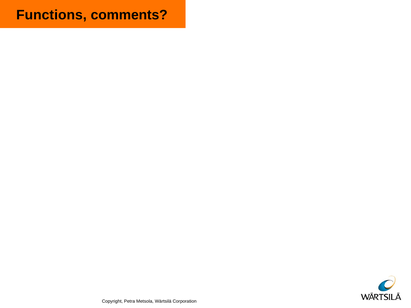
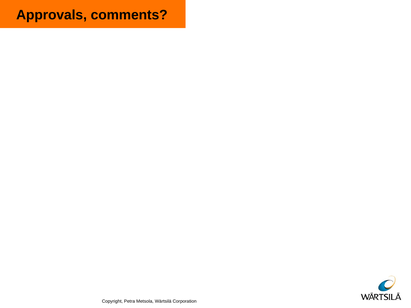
Functions: Functions -> Approvals
